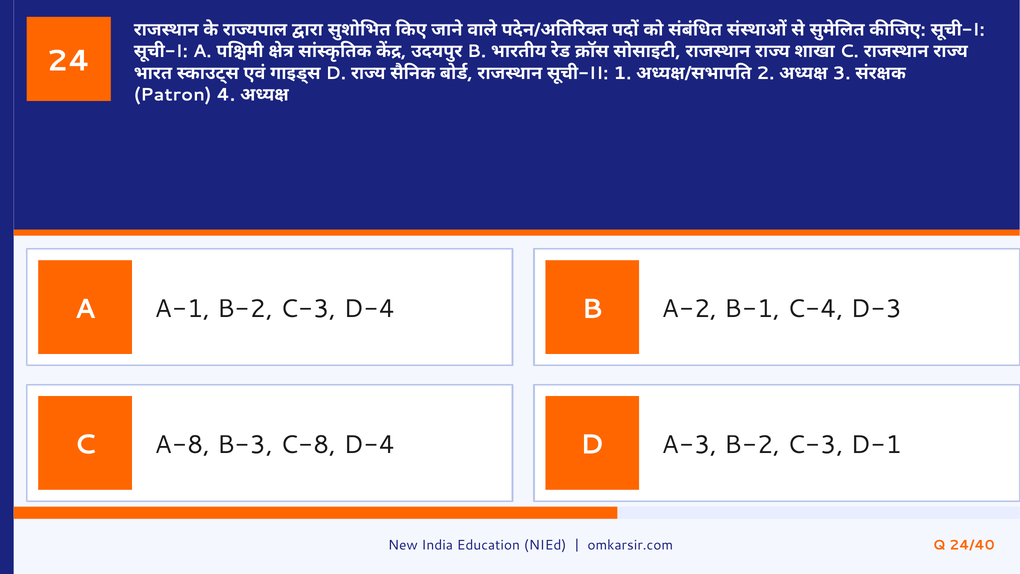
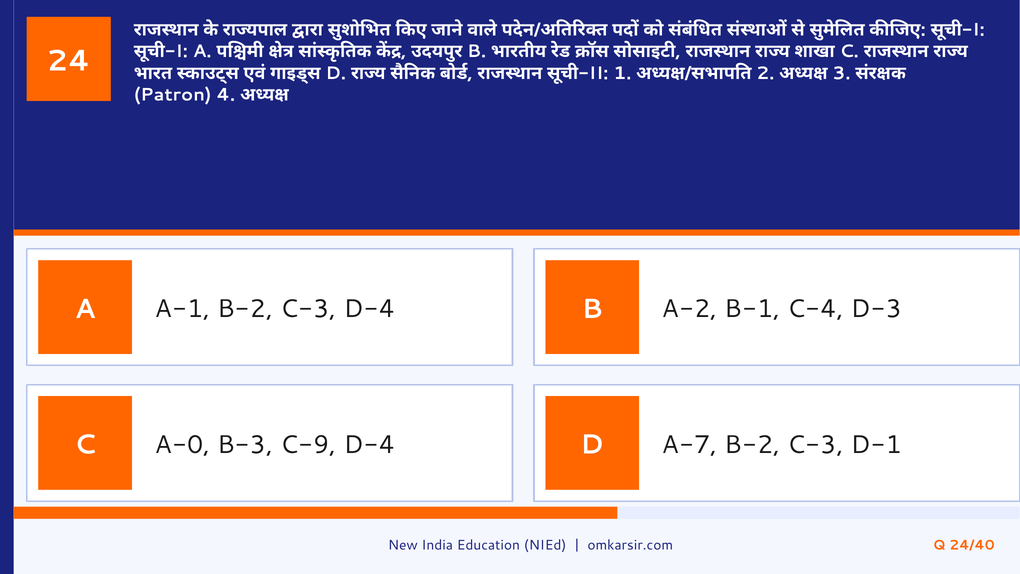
A-8: A-8 -> A-0
C-8: C-8 -> C-9
A-3: A-3 -> A-7
